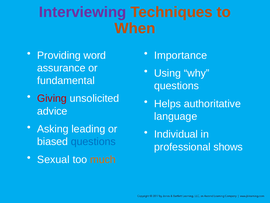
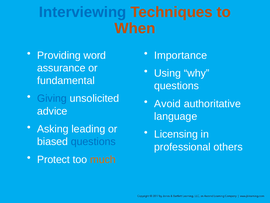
Interviewing colour: purple -> blue
Giving colour: red -> blue
Helps: Helps -> Avoid
Individual: Individual -> Licensing
shows: shows -> others
Sexual: Sexual -> Protect
